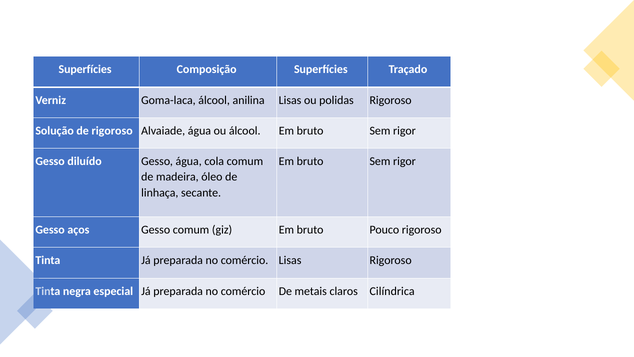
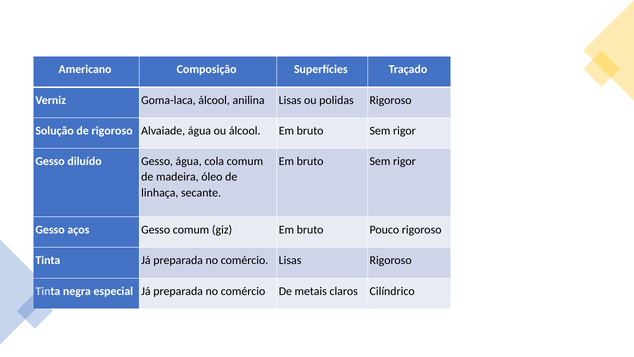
Superfícies at (85, 69): Superfícies -> Americano
Cilíndrica: Cilíndrica -> Cilíndrico
